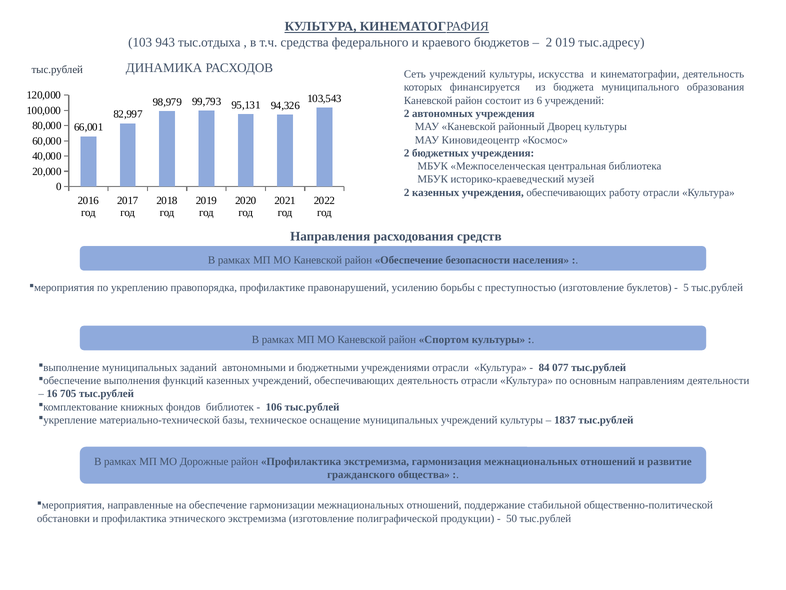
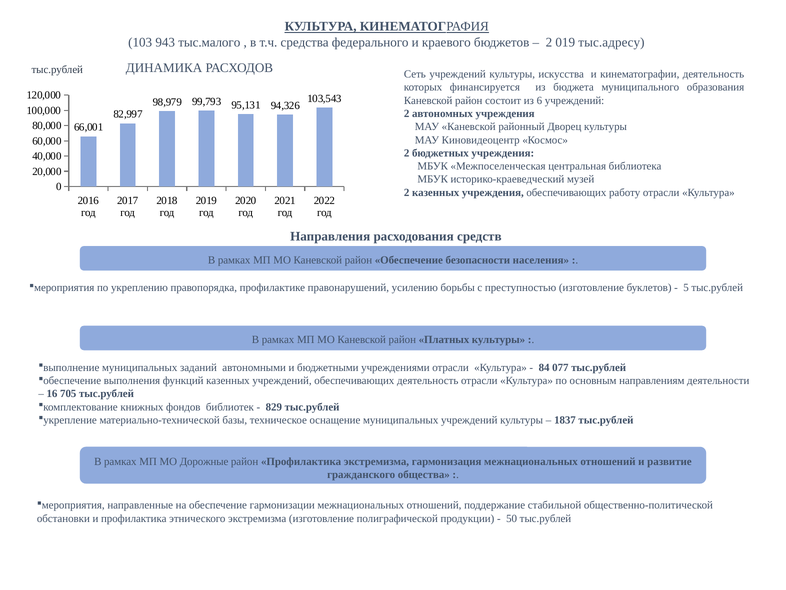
тыс.отдыха: тыс.отдыха -> тыс.малого
Спортом: Спортом -> Платных
106: 106 -> 829
